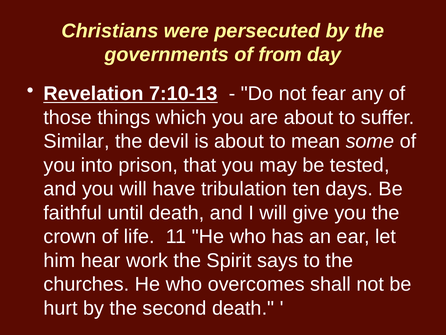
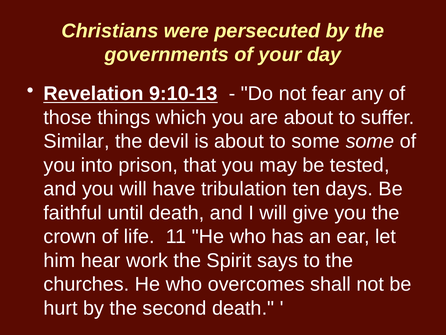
from: from -> your
7:10-13: 7:10-13 -> 9:10-13
to mean: mean -> some
